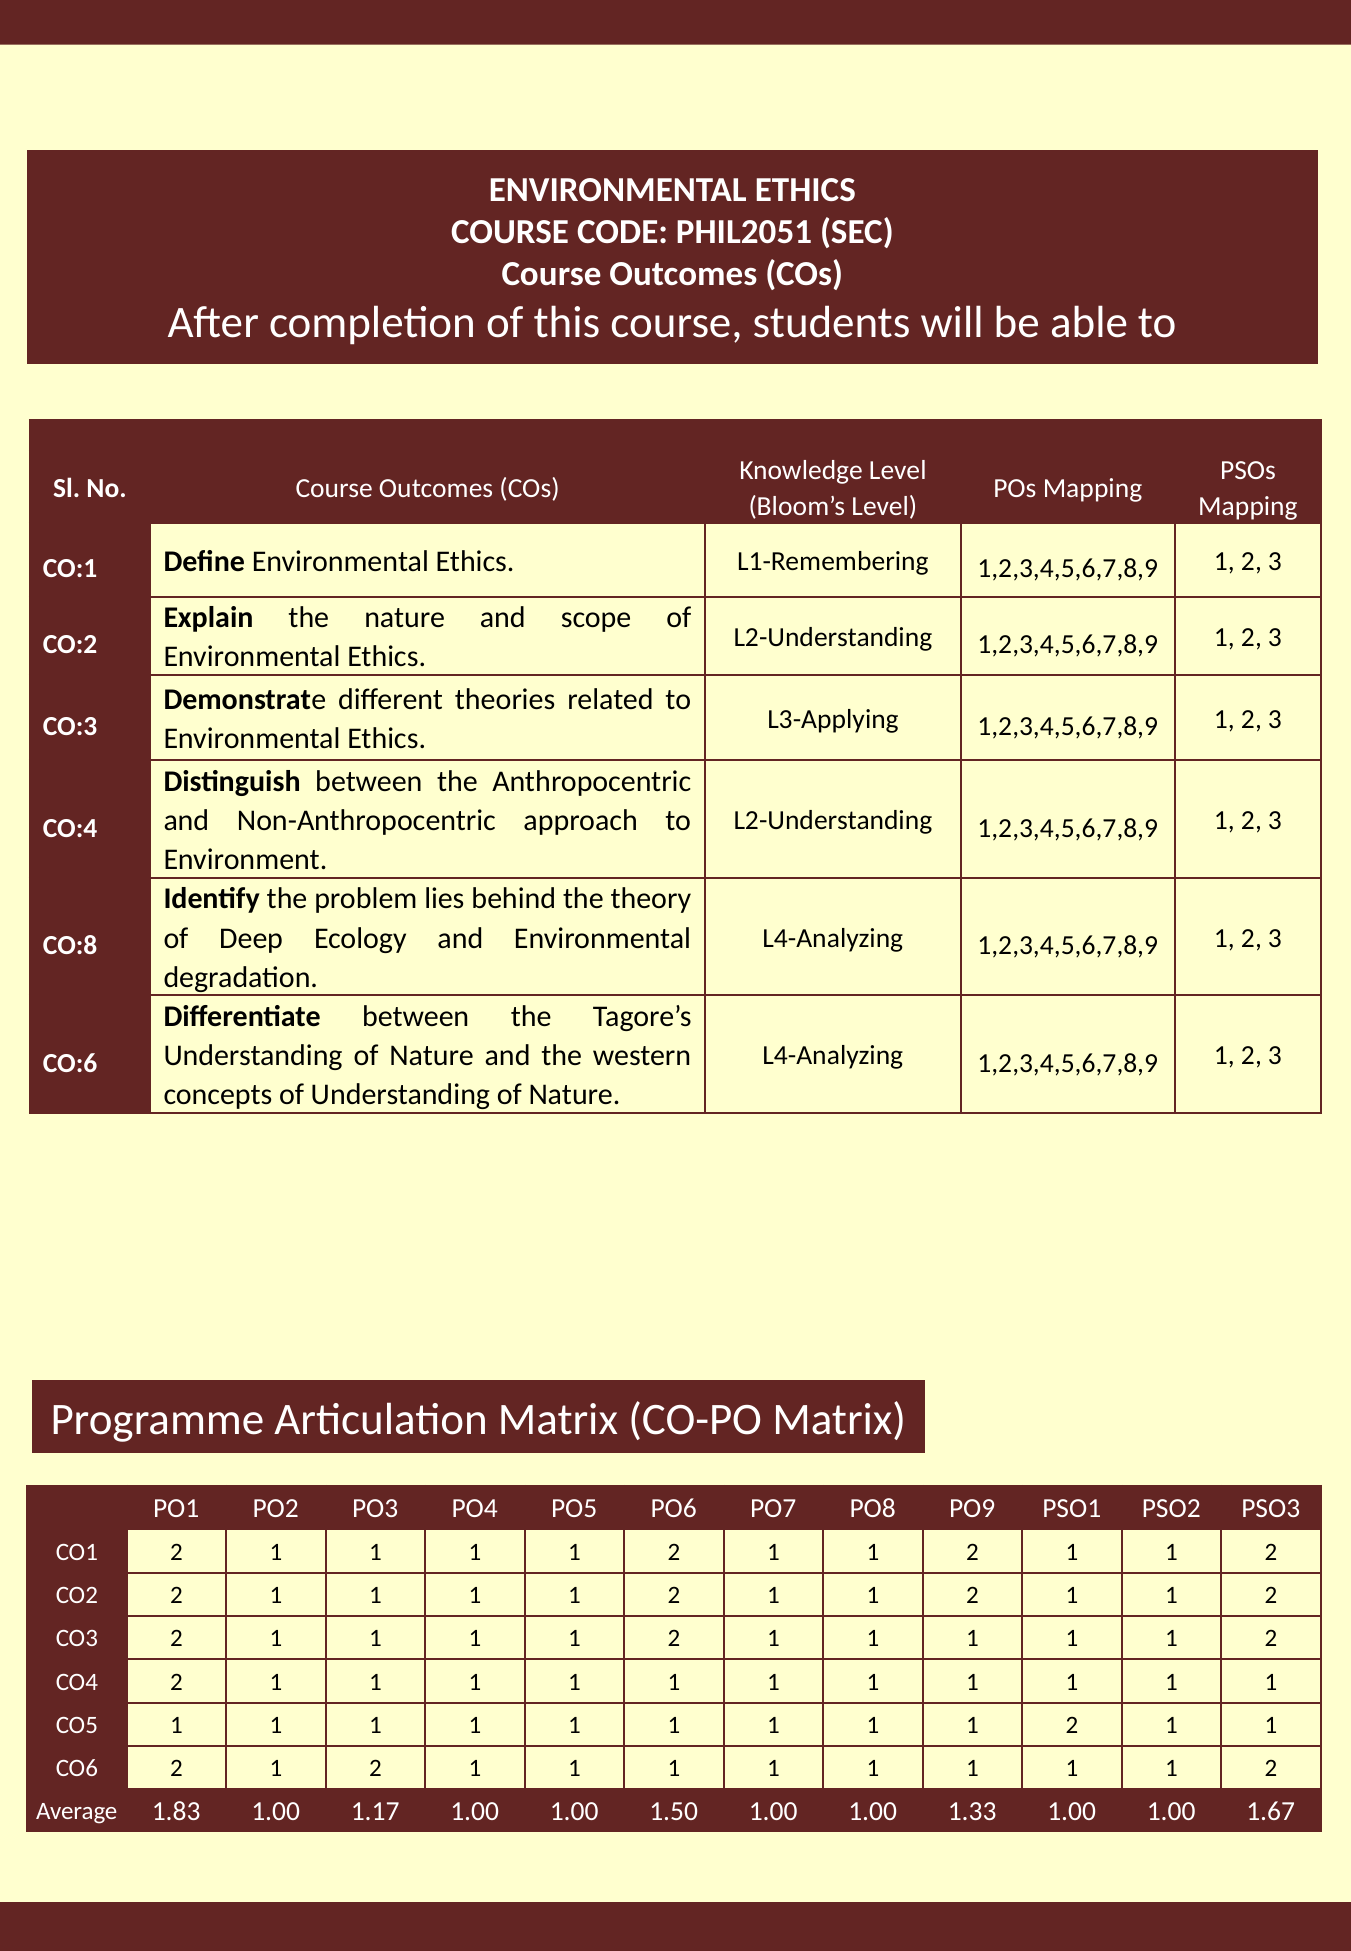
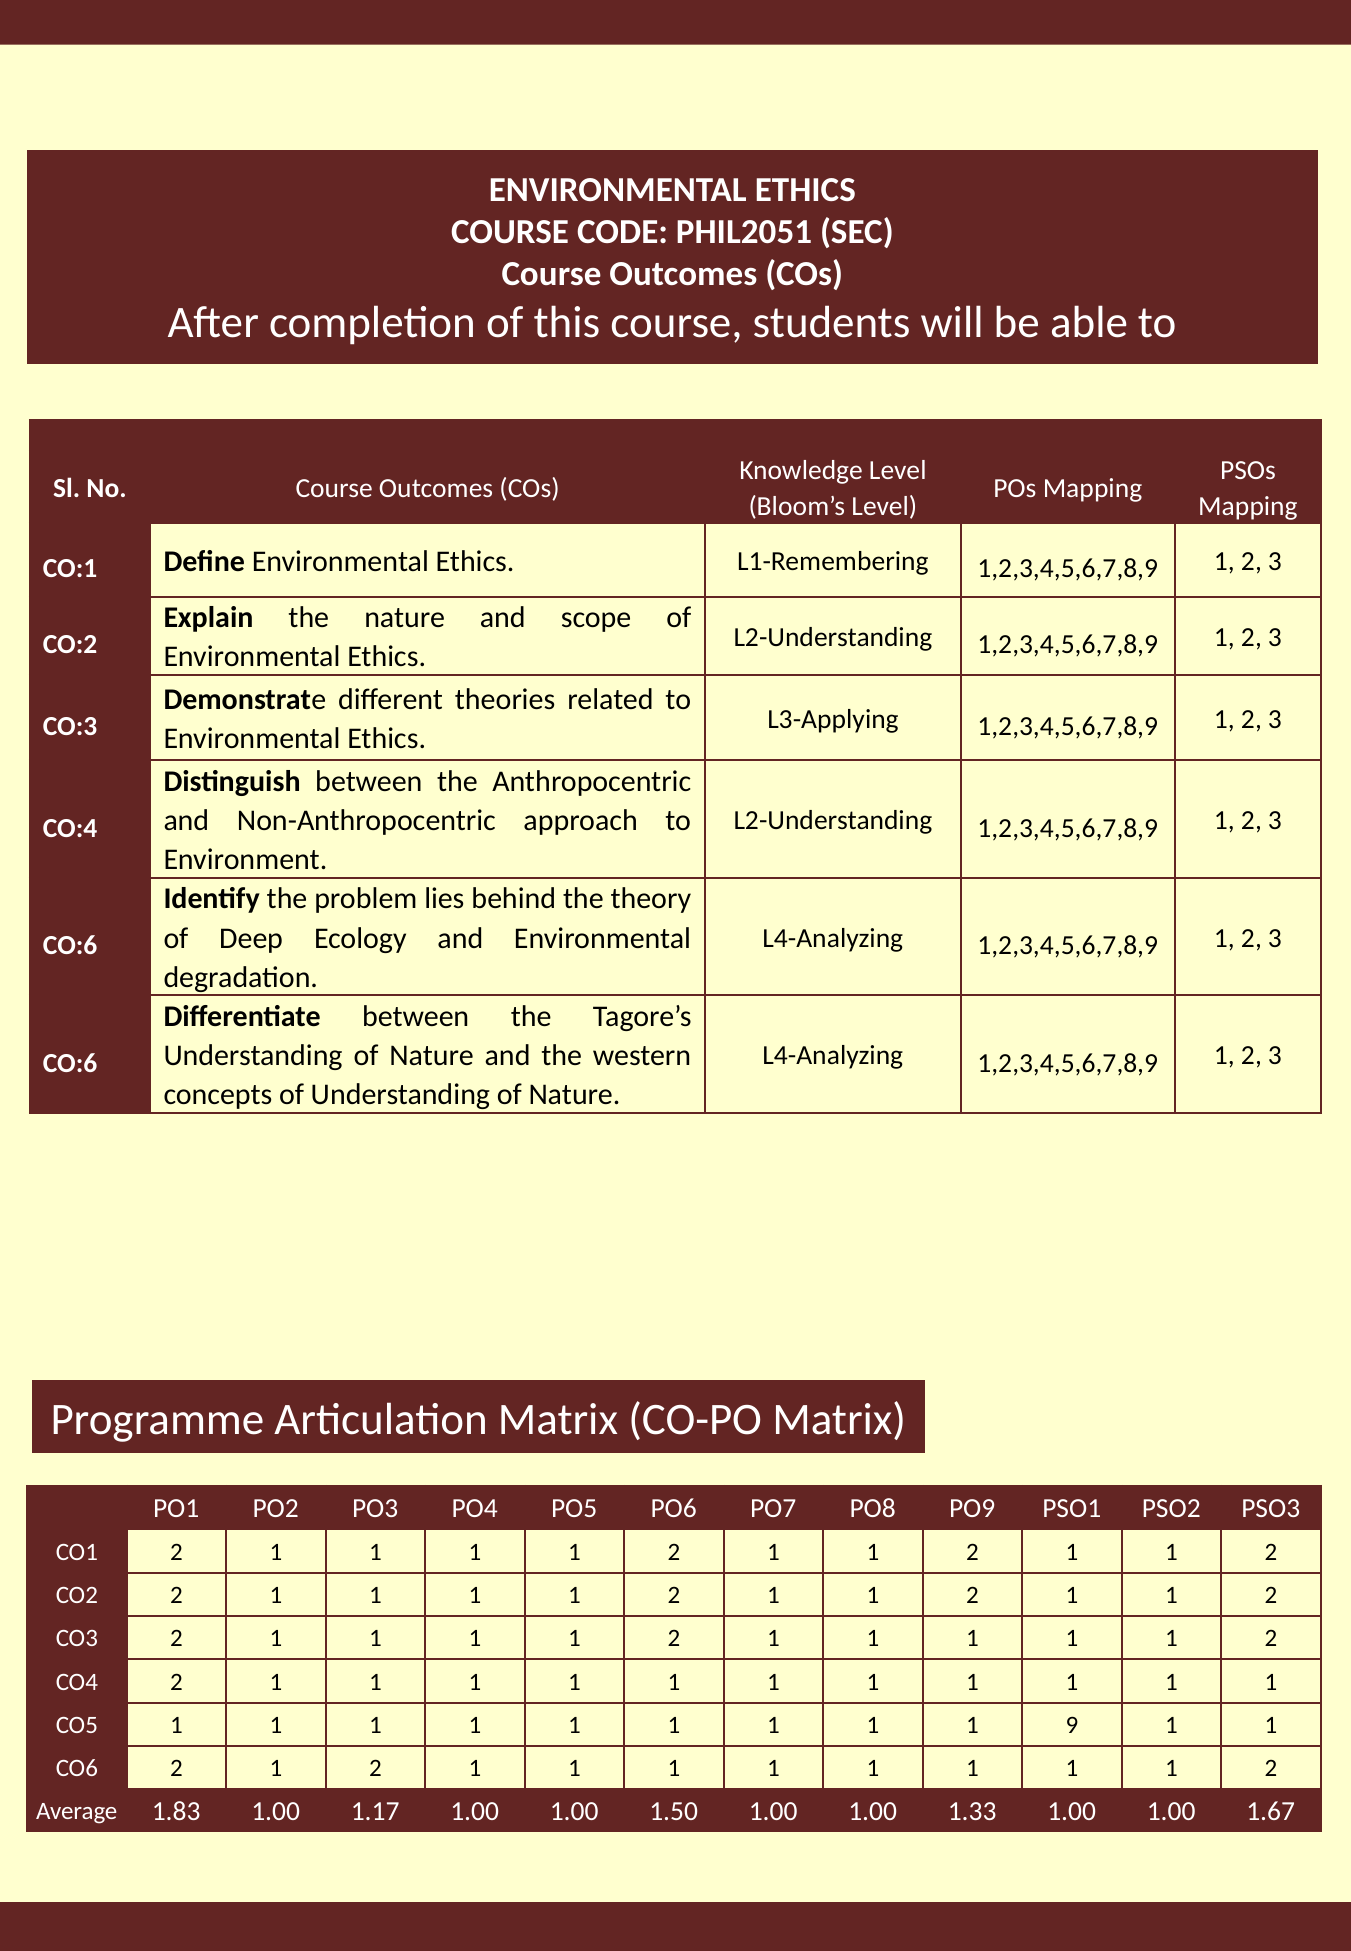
CO:8 at (70, 946): CO:8 -> CO:6
2 at (1072, 1726): 2 -> 9
